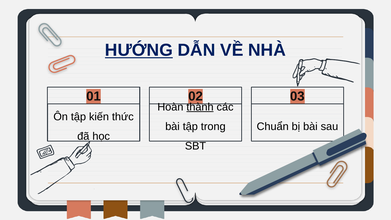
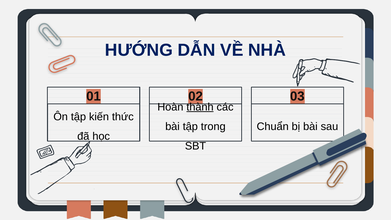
HƯỚNG underline: present -> none
